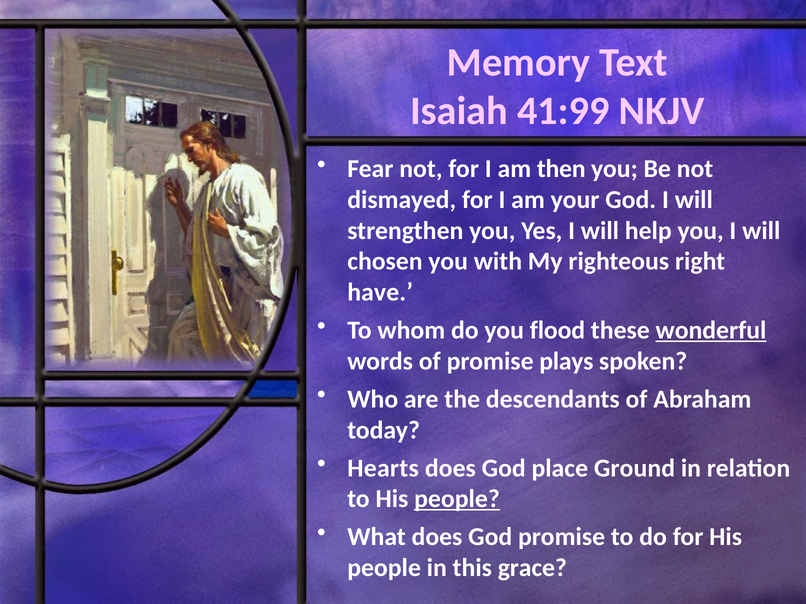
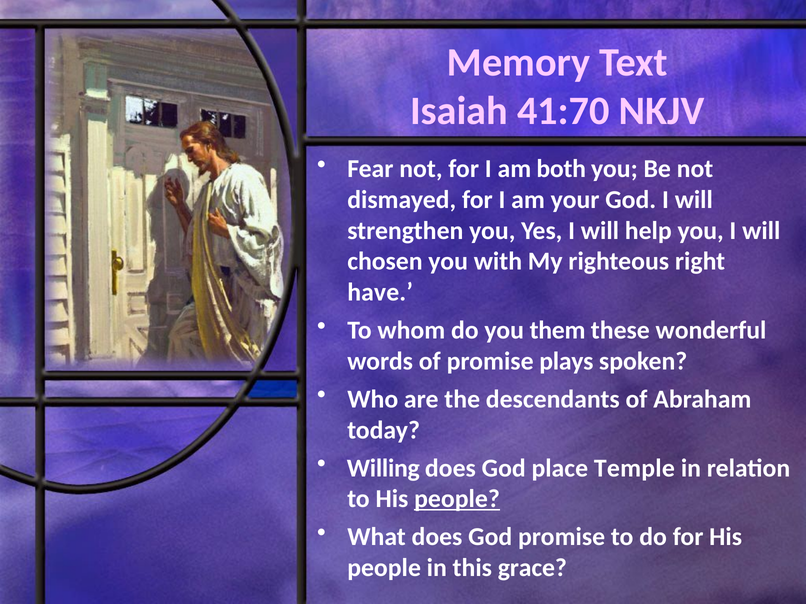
41:99: 41:99 -> 41:70
then: then -> both
flood: flood -> them
wonderful underline: present -> none
Hearts: Hearts -> Willing
Ground: Ground -> Temple
